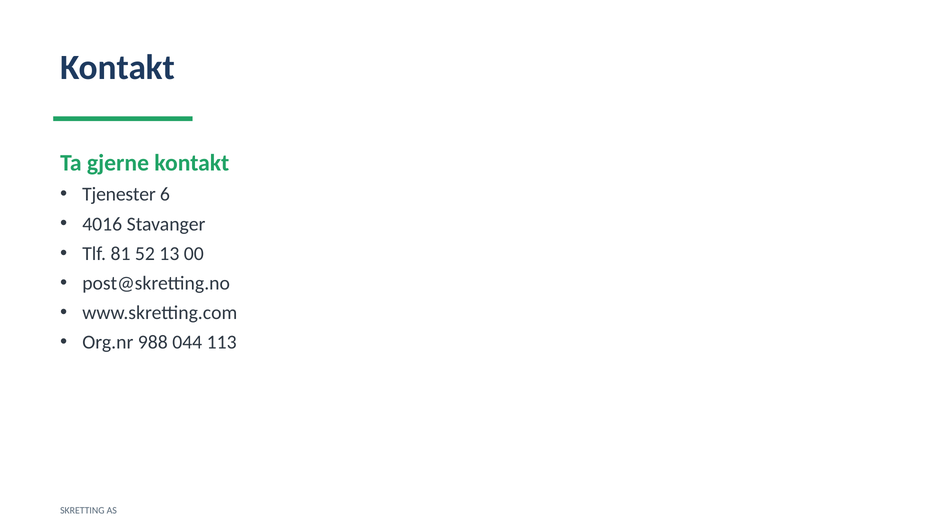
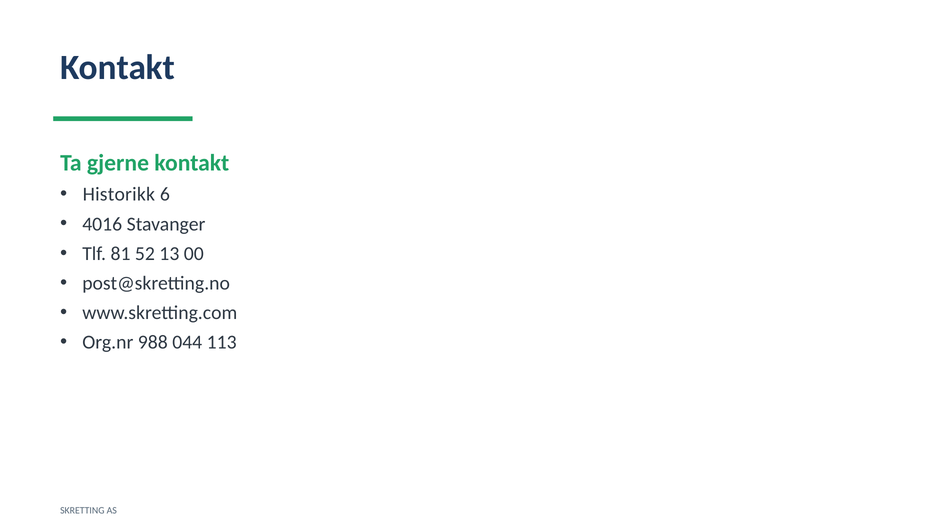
Tjenester: Tjenester -> Historikk
